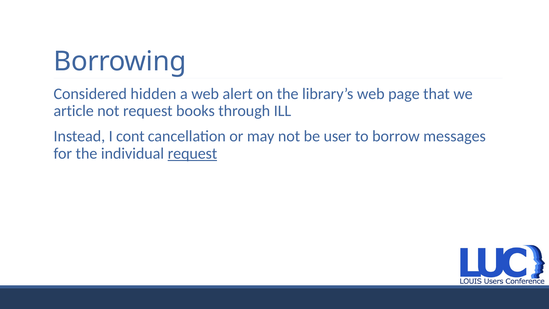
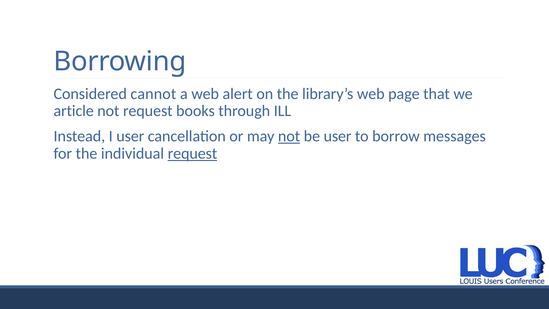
hidden: hidden -> cannot
I cont: cont -> user
not at (289, 136) underline: none -> present
